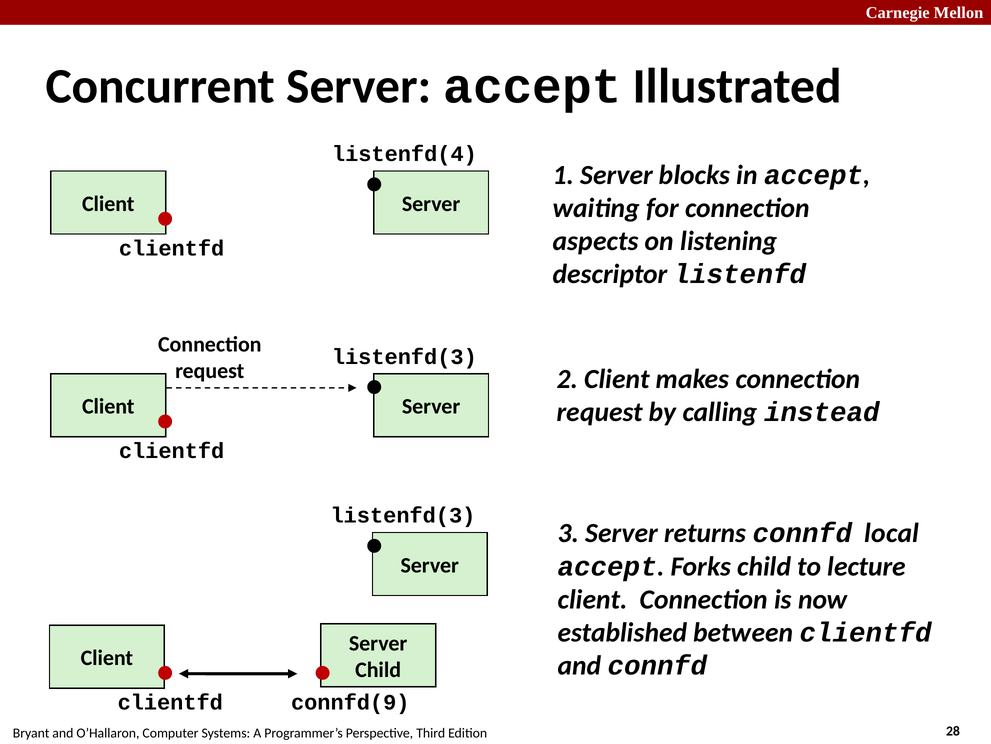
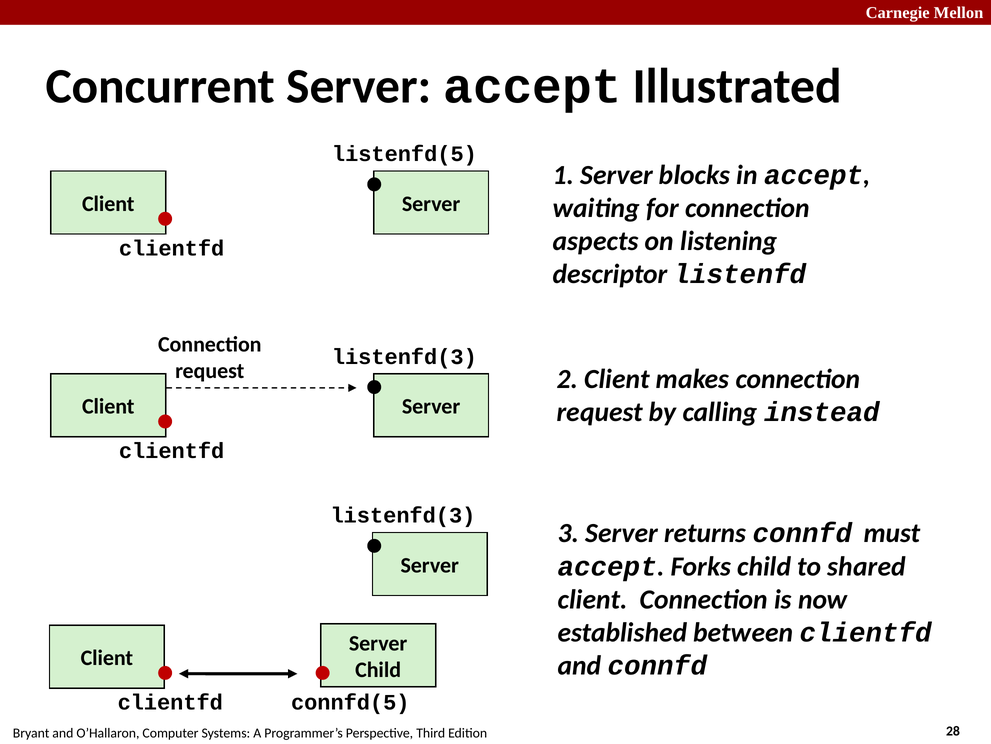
listenfd(4: listenfd(4 -> listenfd(5
local: local -> must
lecture: lecture -> shared
connfd(9: connfd(9 -> connfd(5
